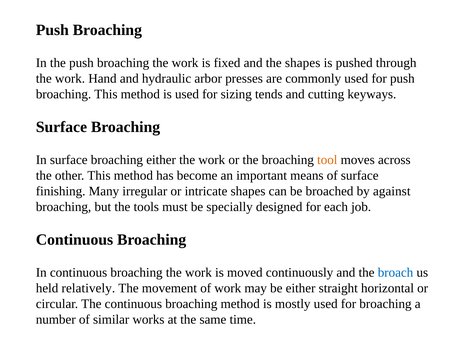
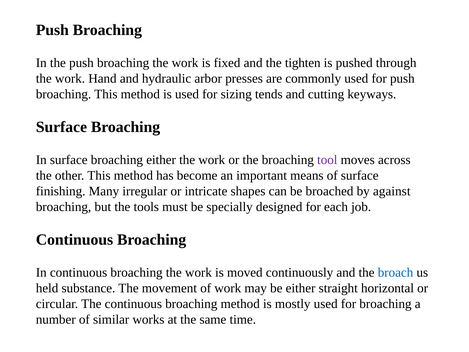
the shapes: shapes -> tighten
tool colour: orange -> purple
relatively: relatively -> substance
